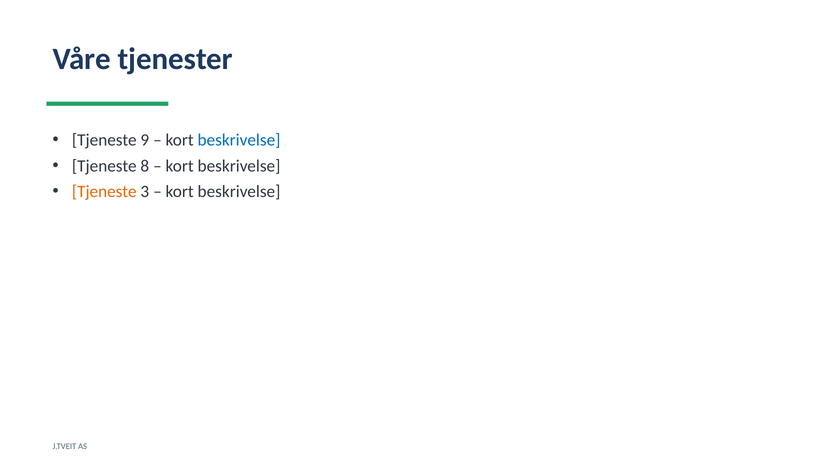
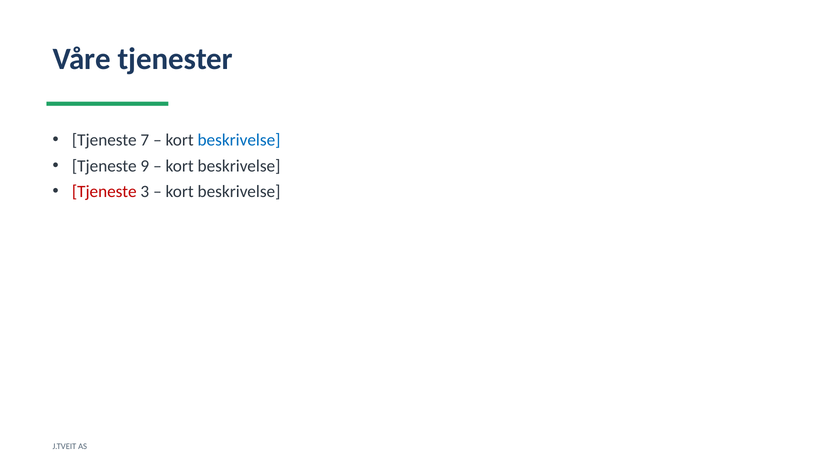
9: 9 -> 7
8: 8 -> 9
Tjeneste at (104, 192) colour: orange -> red
